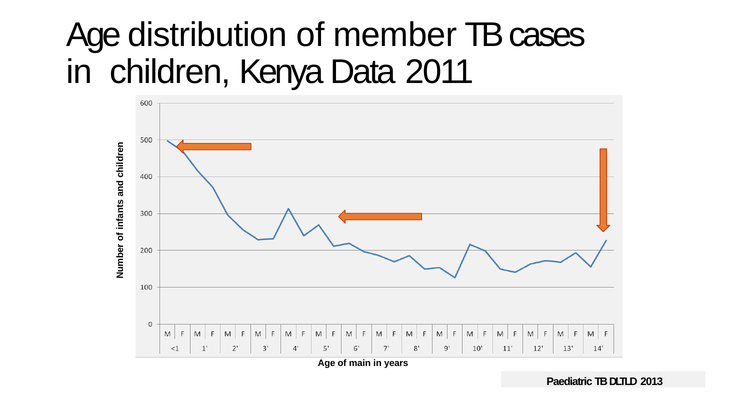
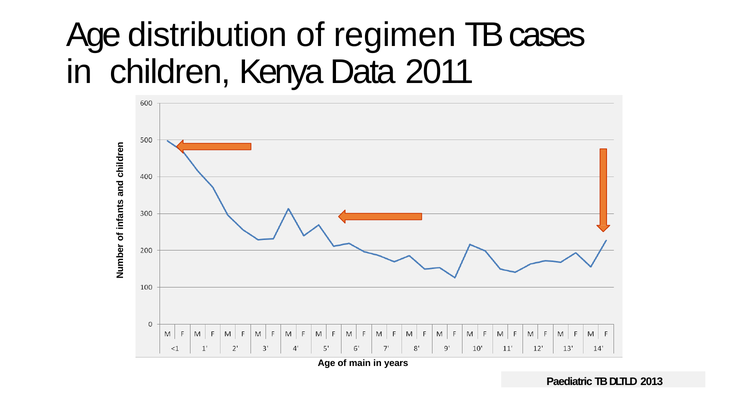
member: member -> regimen
